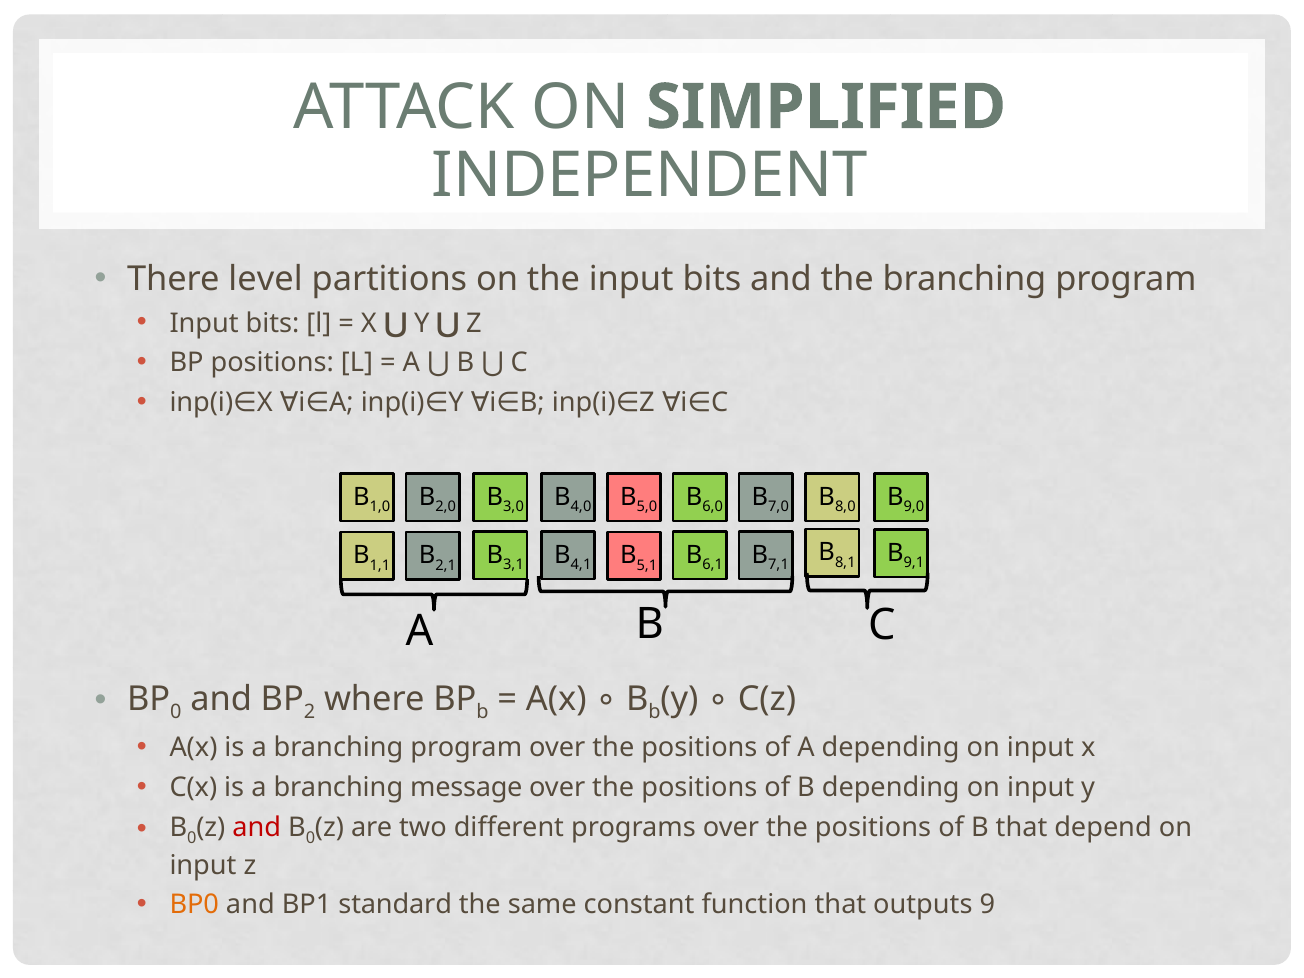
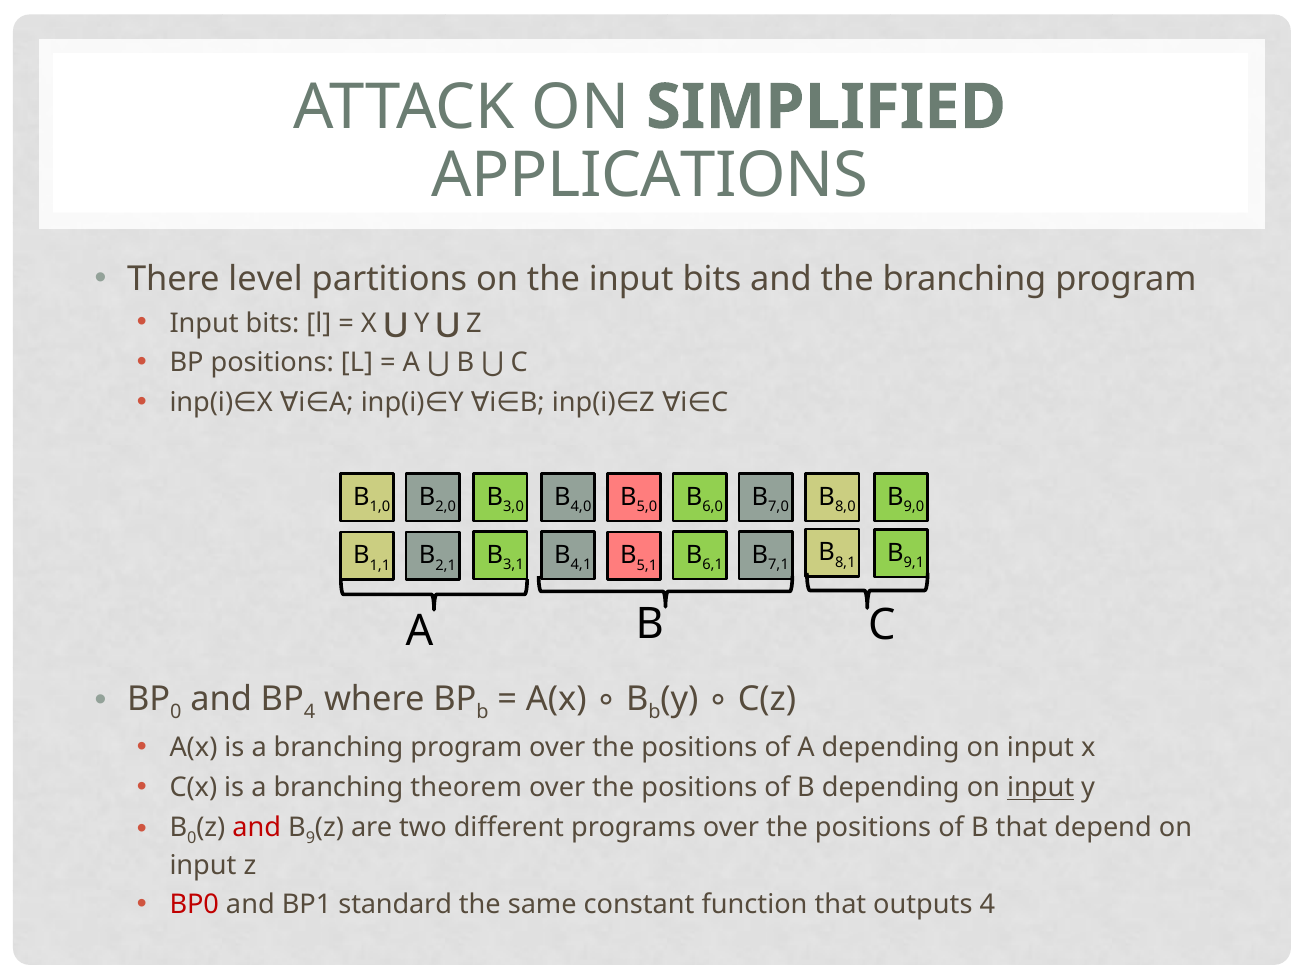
INDEPENDENT: INDEPENDENT -> APPLICATIONS
BP 2: 2 -> 4
message: message -> theorem
input at (1041, 788) underline: none -> present
0 at (310, 838): 0 -> 9
BP0 colour: orange -> red
outputs 9: 9 -> 4
